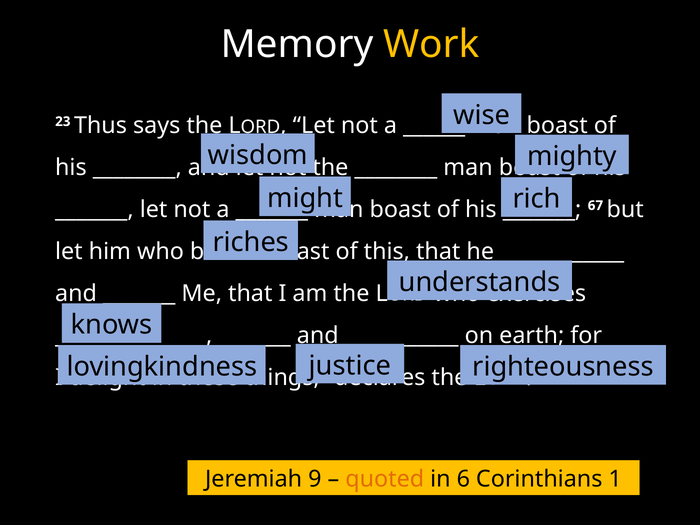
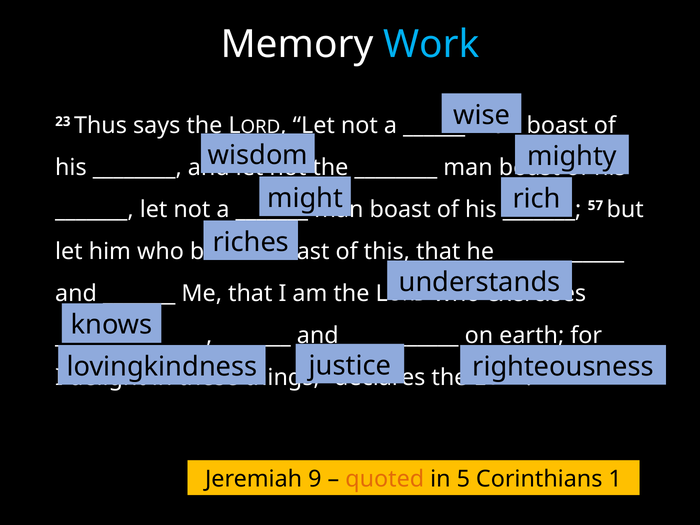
Work colour: yellow -> light blue
67: 67 -> 57
6: 6 -> 5
